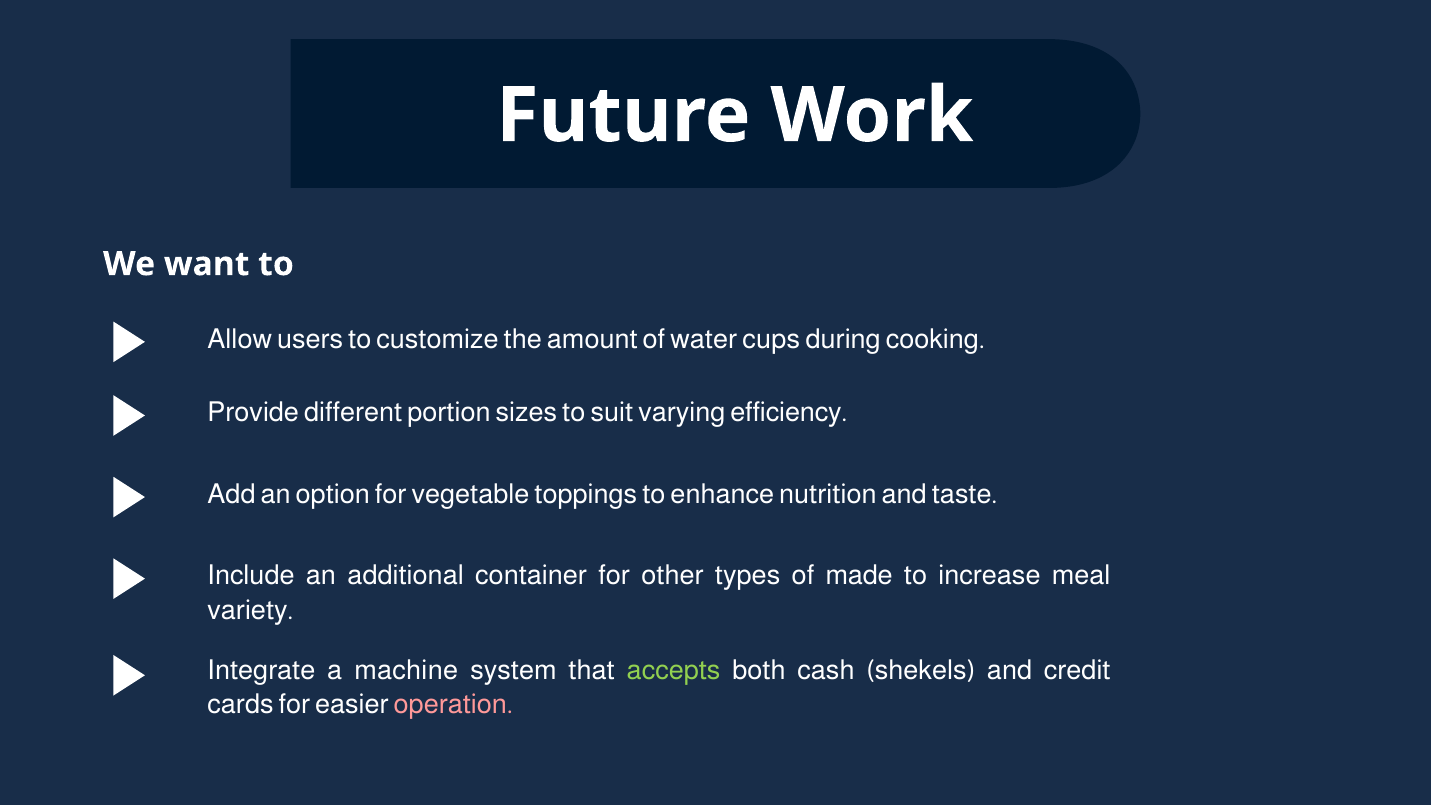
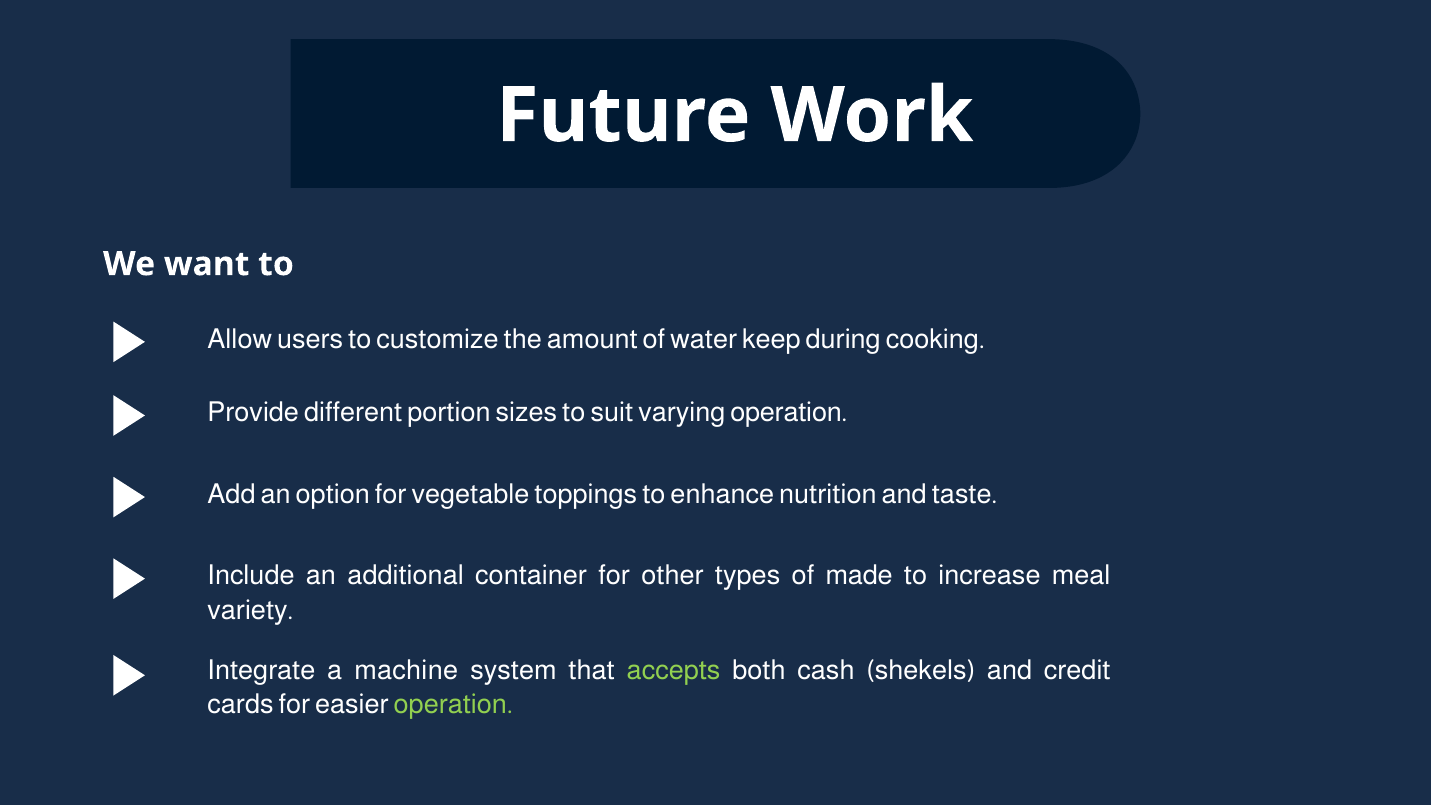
cups: cups -> keep
varying efficiency: efficiency -> operation
operation at (453, 705) colour: pink -> light green
